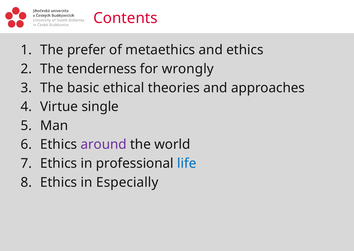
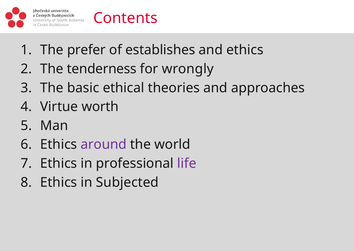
metaethics: metaethics -> establishes
single: single -> worth
life colour: blue -> purple
Especially: Especially -> Subjected
